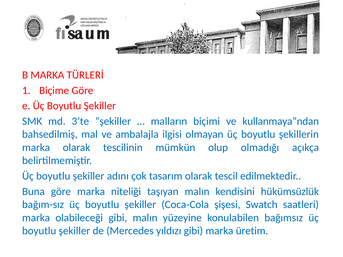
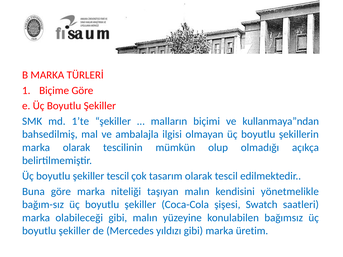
3’te: 3’te -> 1’te
şekiller adını: adını -> tescil
hükümsüzlük: hükümsüzlük -> yönetmelikle
